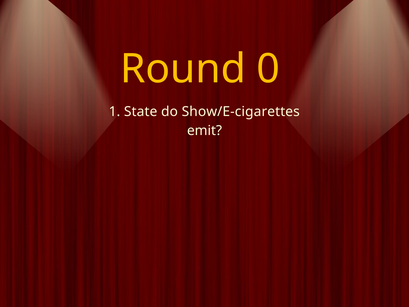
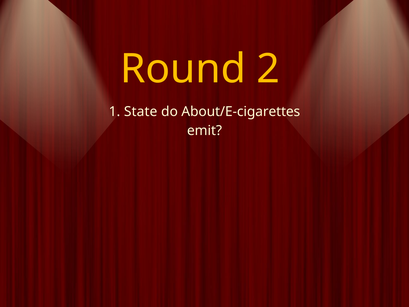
0: 0 -> 2
Show/E-cigarettes: Show/E-cigarettes -> About/E-cigarettes
